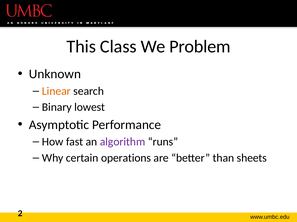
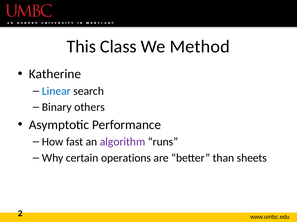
Problem: Problem -> Method
Unknown: Unknown -> Katherine
Linear colour: orange -> blue
lowest: lowest -> others
